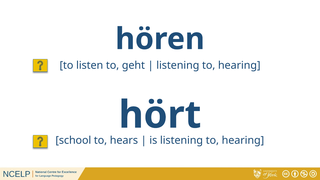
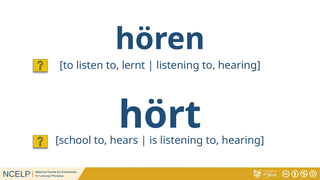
geht: geht -> lernt
